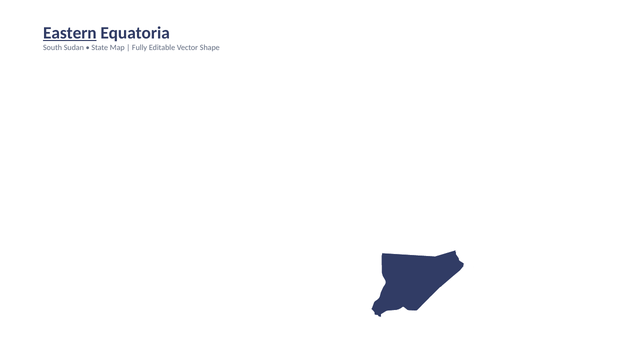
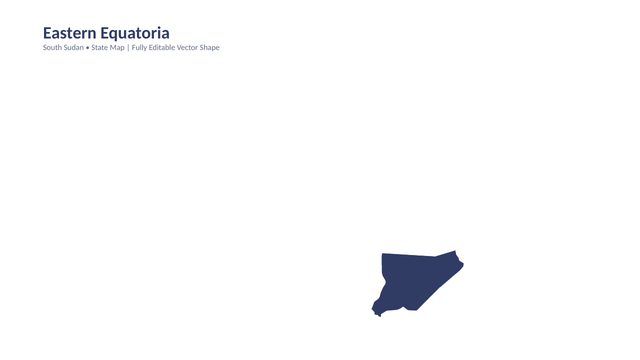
Eastern underline: present -> none
